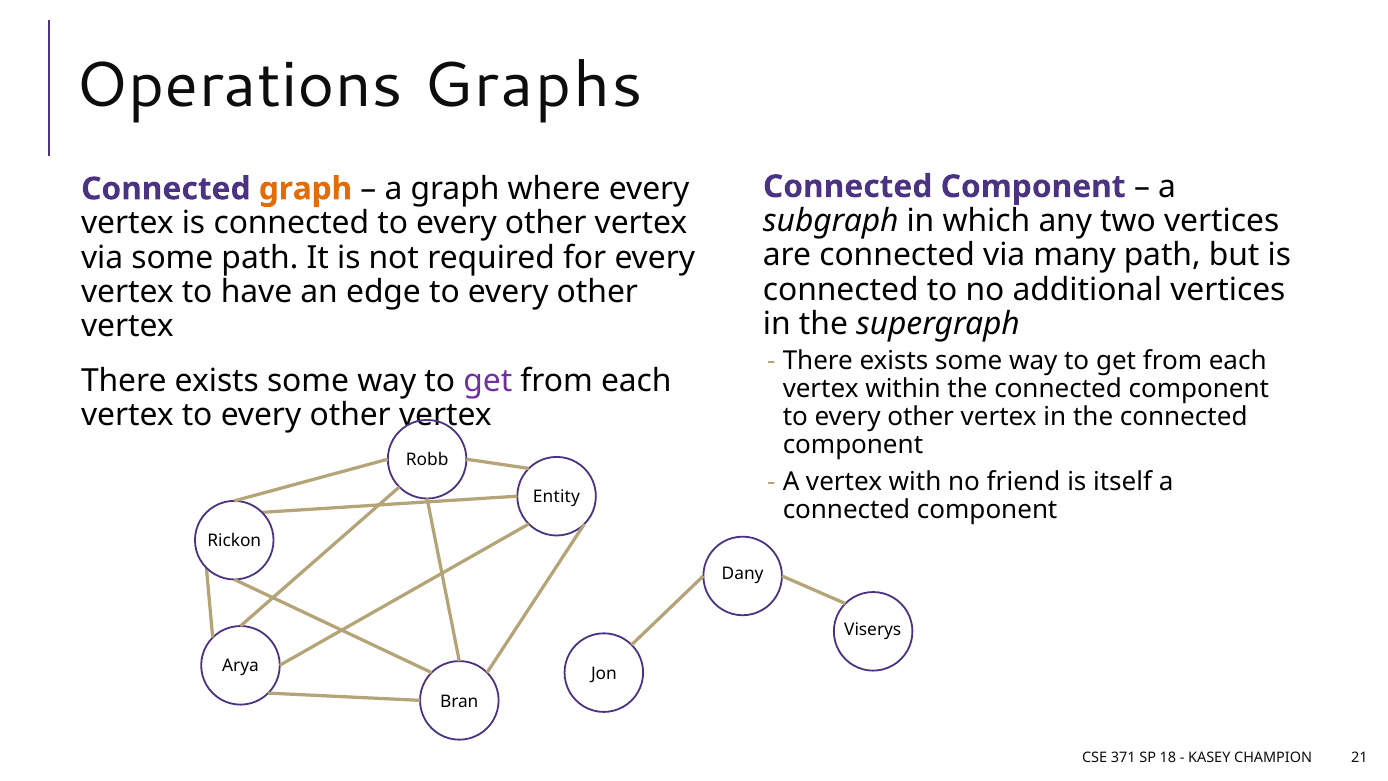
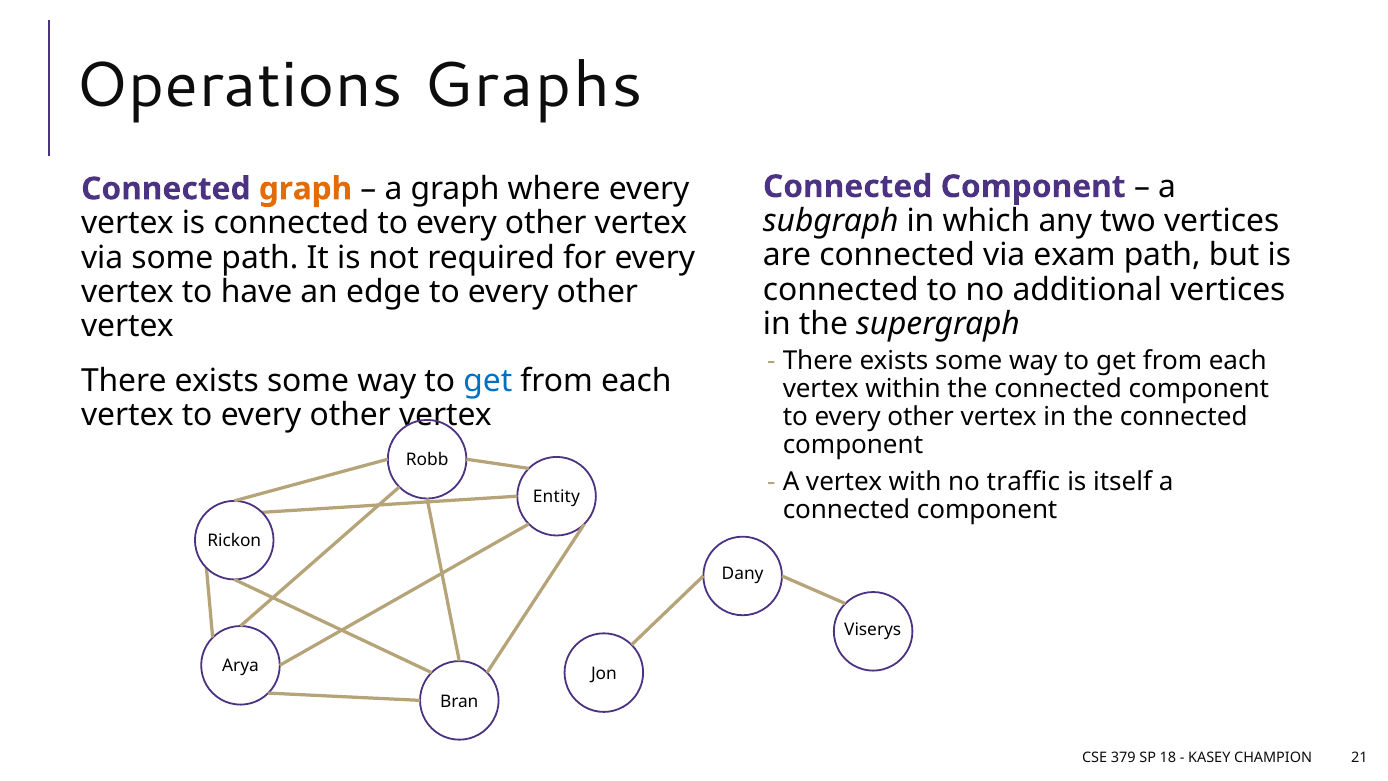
many: many -> exam
get at (488, 381) colour: purple -> blue
friend: friend -> traffic
371: 371 -> 379
